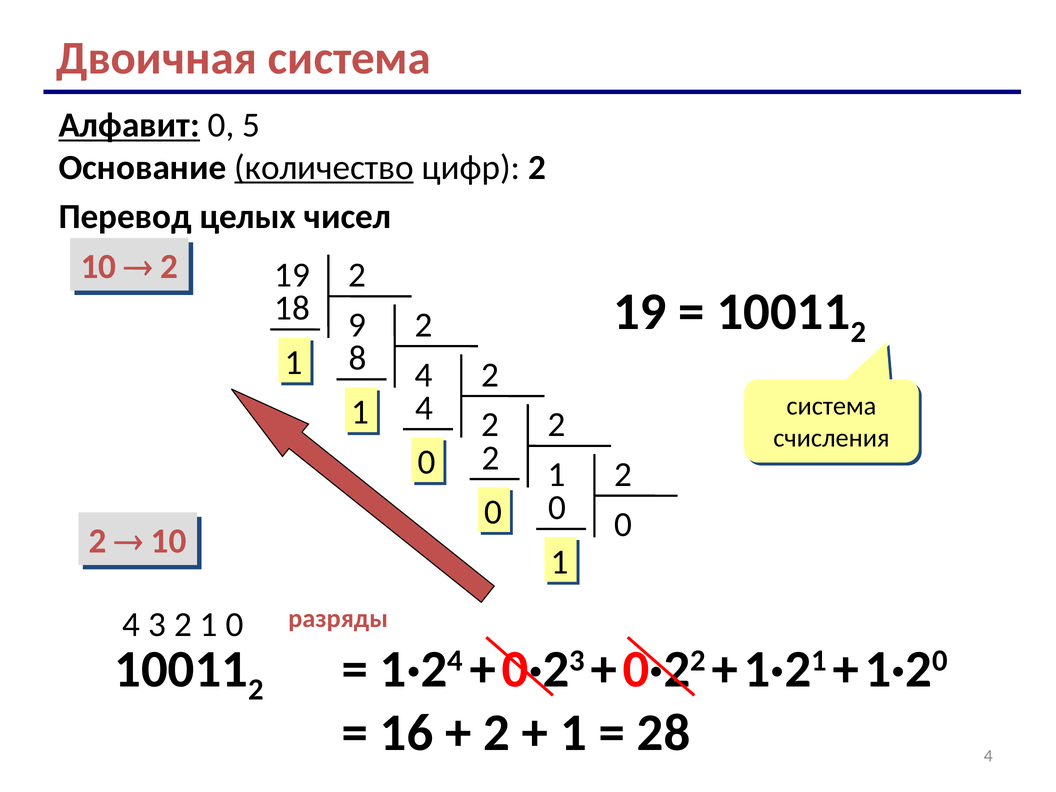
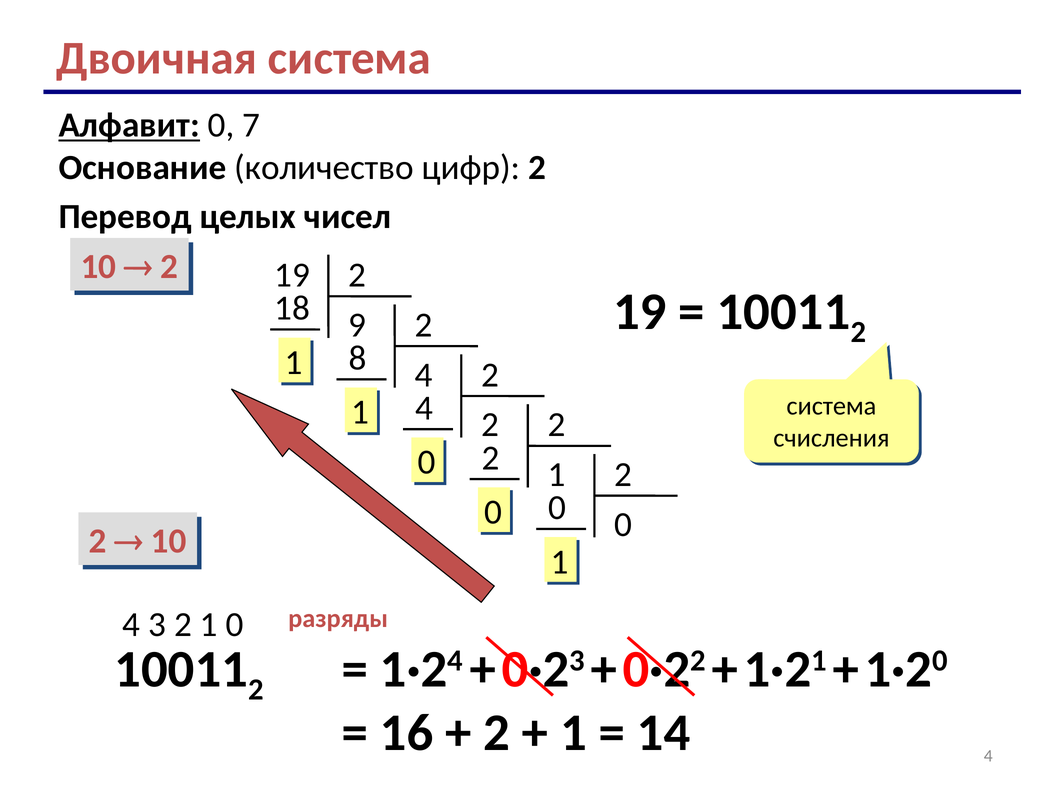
5: 5 -> 7
количество underline: present -> none
28: 28 -> 14
